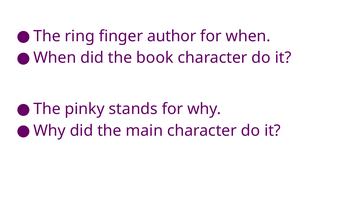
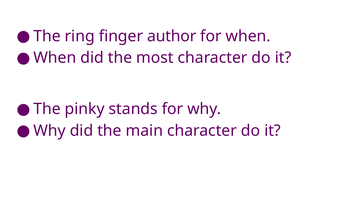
book: book -> most
